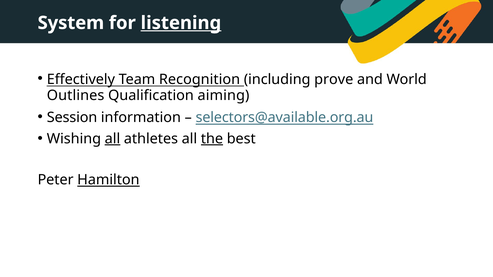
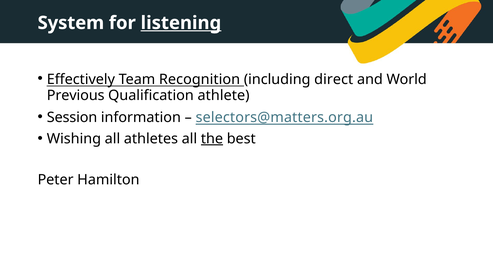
prove: prove -> direct
Outlines: Outlines -> Previous
aiming: aiming -> athlete
selectors@available.org.au: selectors@available.org.au -> selectors@matters.org.au
all at (112, 139) underline: present -> none
Hamilton underline: present -> none
